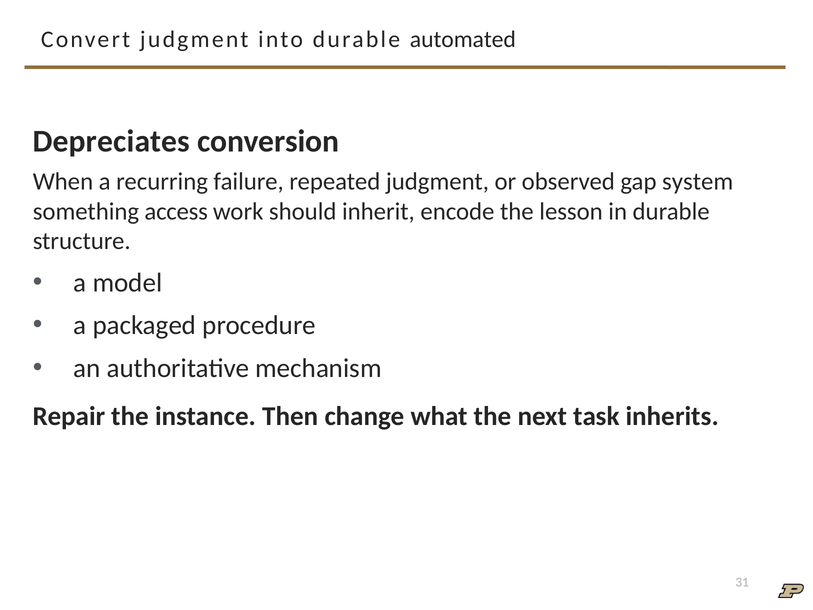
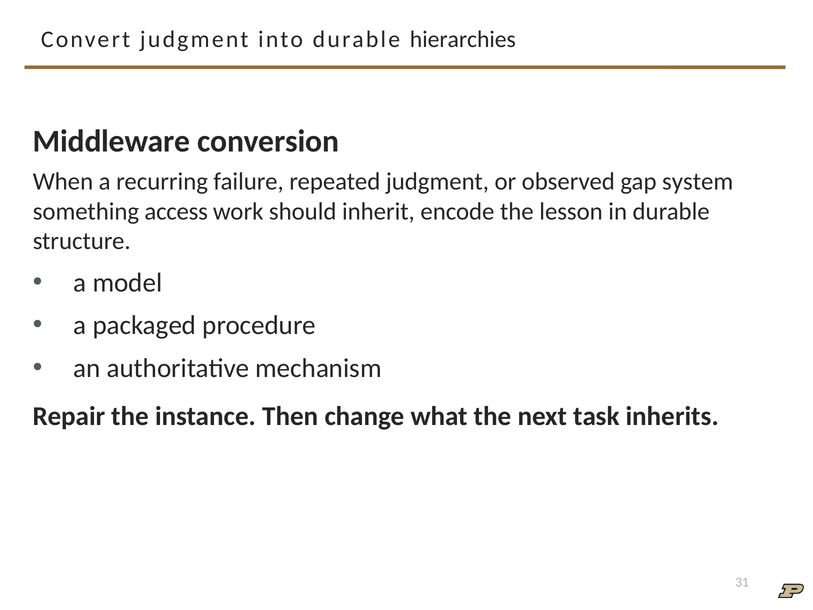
automated: automated -> hierarchies
Depreciates: Depreciates -> Middleware
